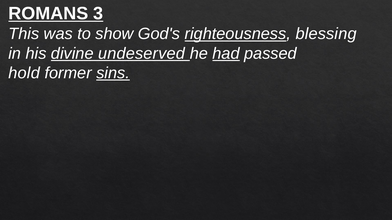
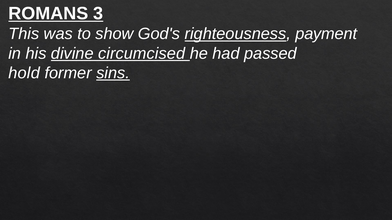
blessing: blessing -> payment
undeserved: undeserved -> circumcised
had underline: present -> none
